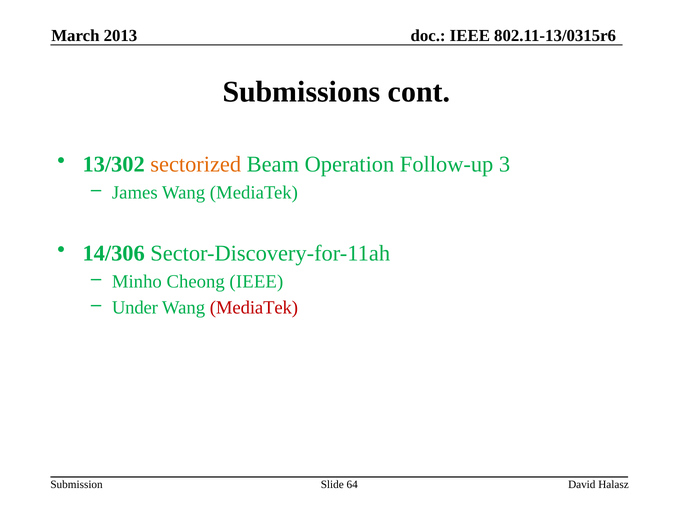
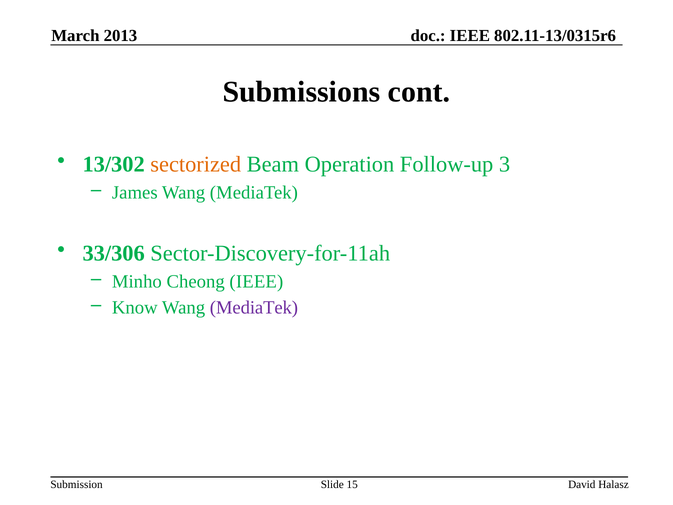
14/306: 14/306 -> 33/306
Under: Under -> Know
MediaTek at (254, 308) colour: red -> purple
64: 64 -> 15
